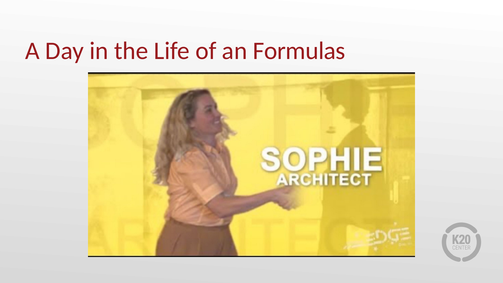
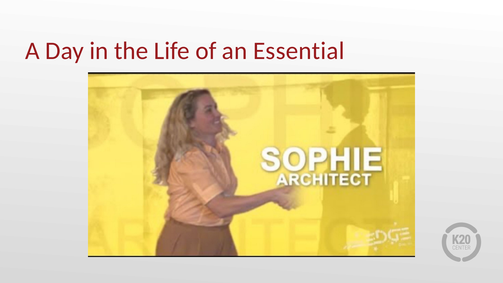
Formulas: Formulas -> Essential
